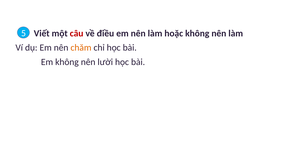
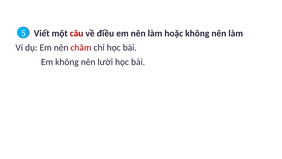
chăm colour: orange -> red
